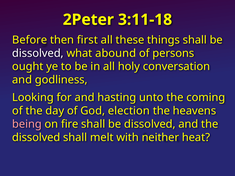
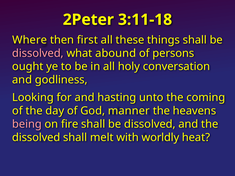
Before: Before -> Where
dissolved at (38, 53) colour: white -> pink
election: election -> manner
neither: neither -> worldly
